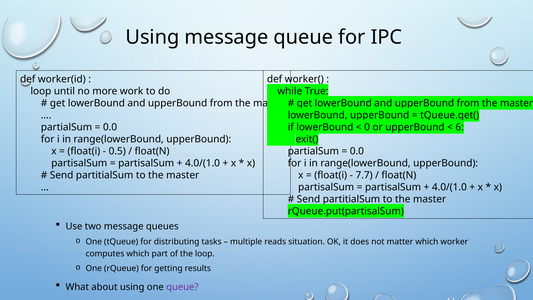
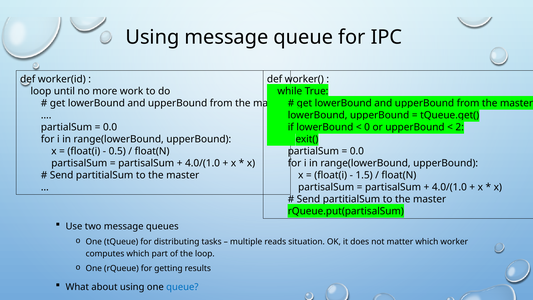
6: 6 -> 2
7.7: 7.7 -> 1.5
queue at (182, 287) colour: purple -> blue
